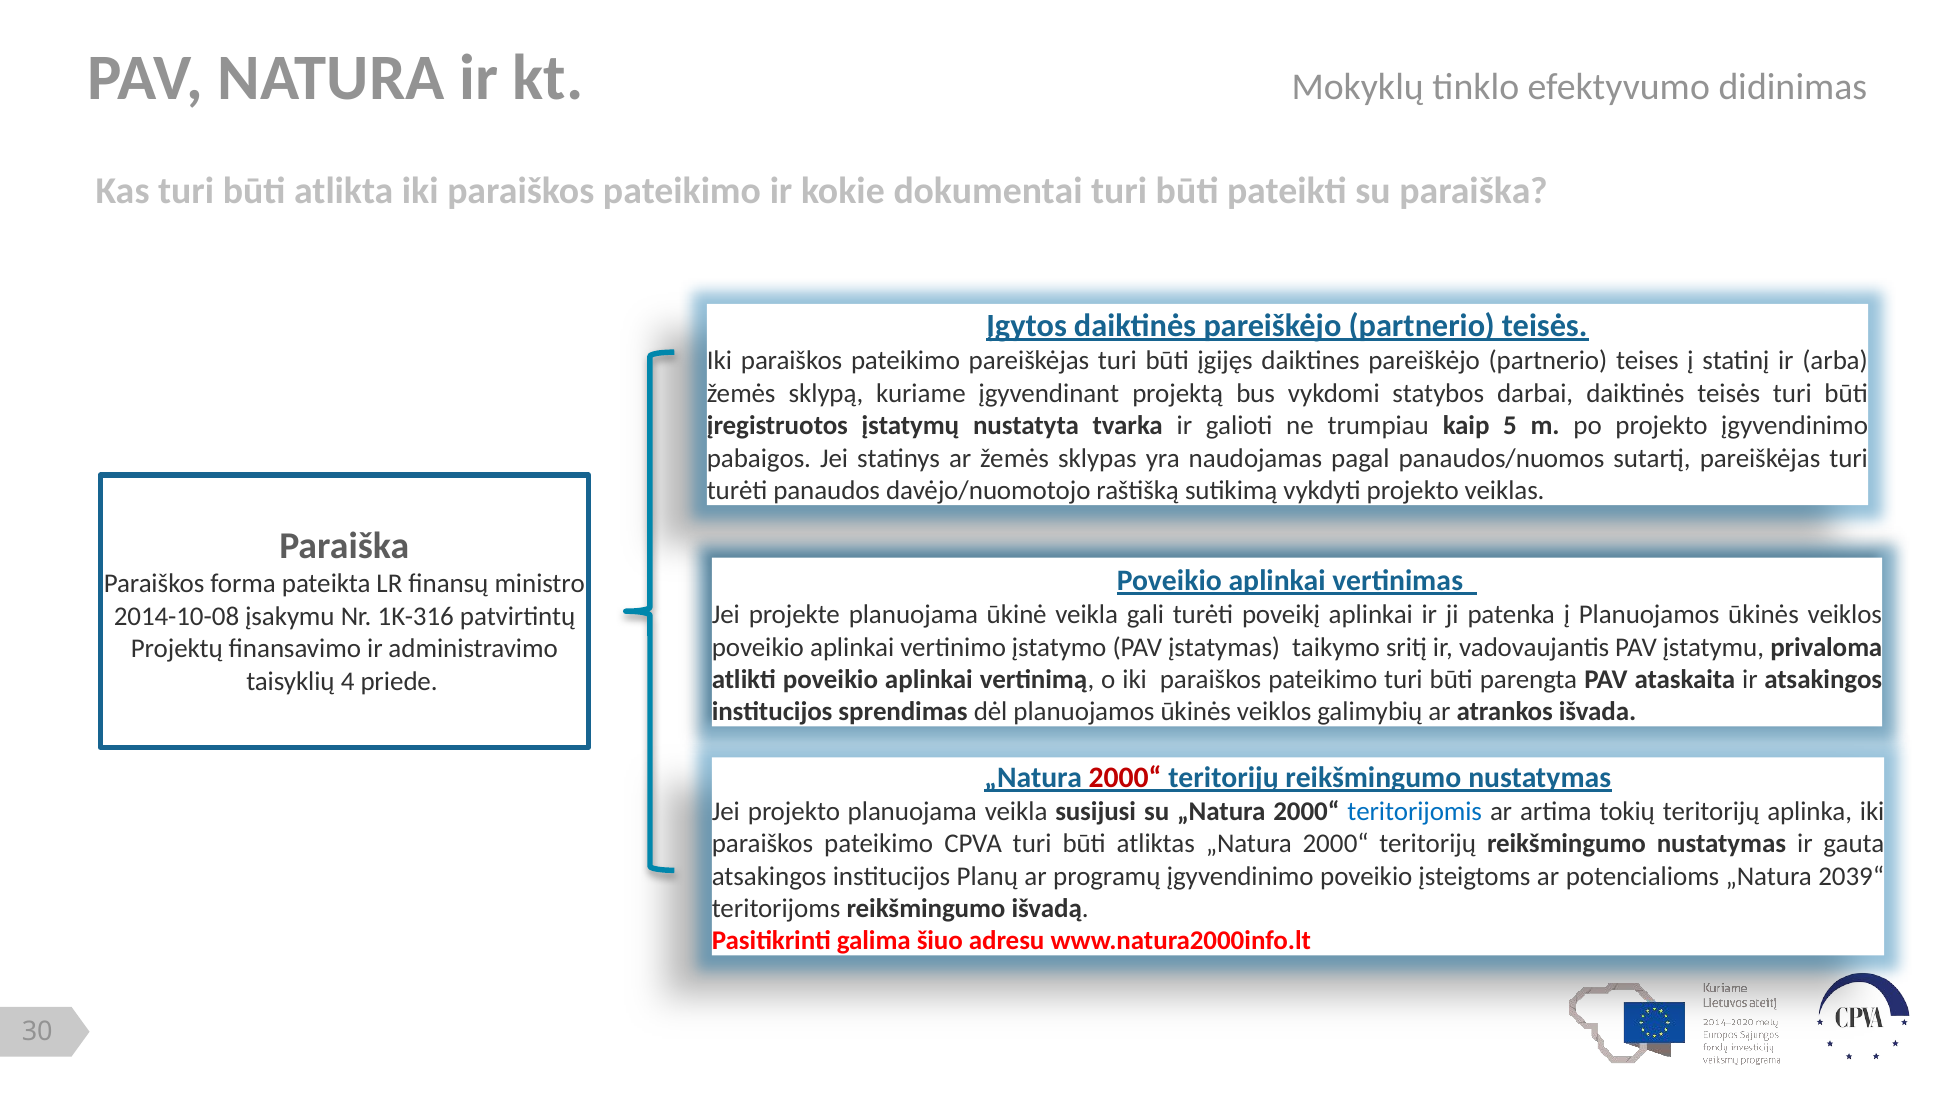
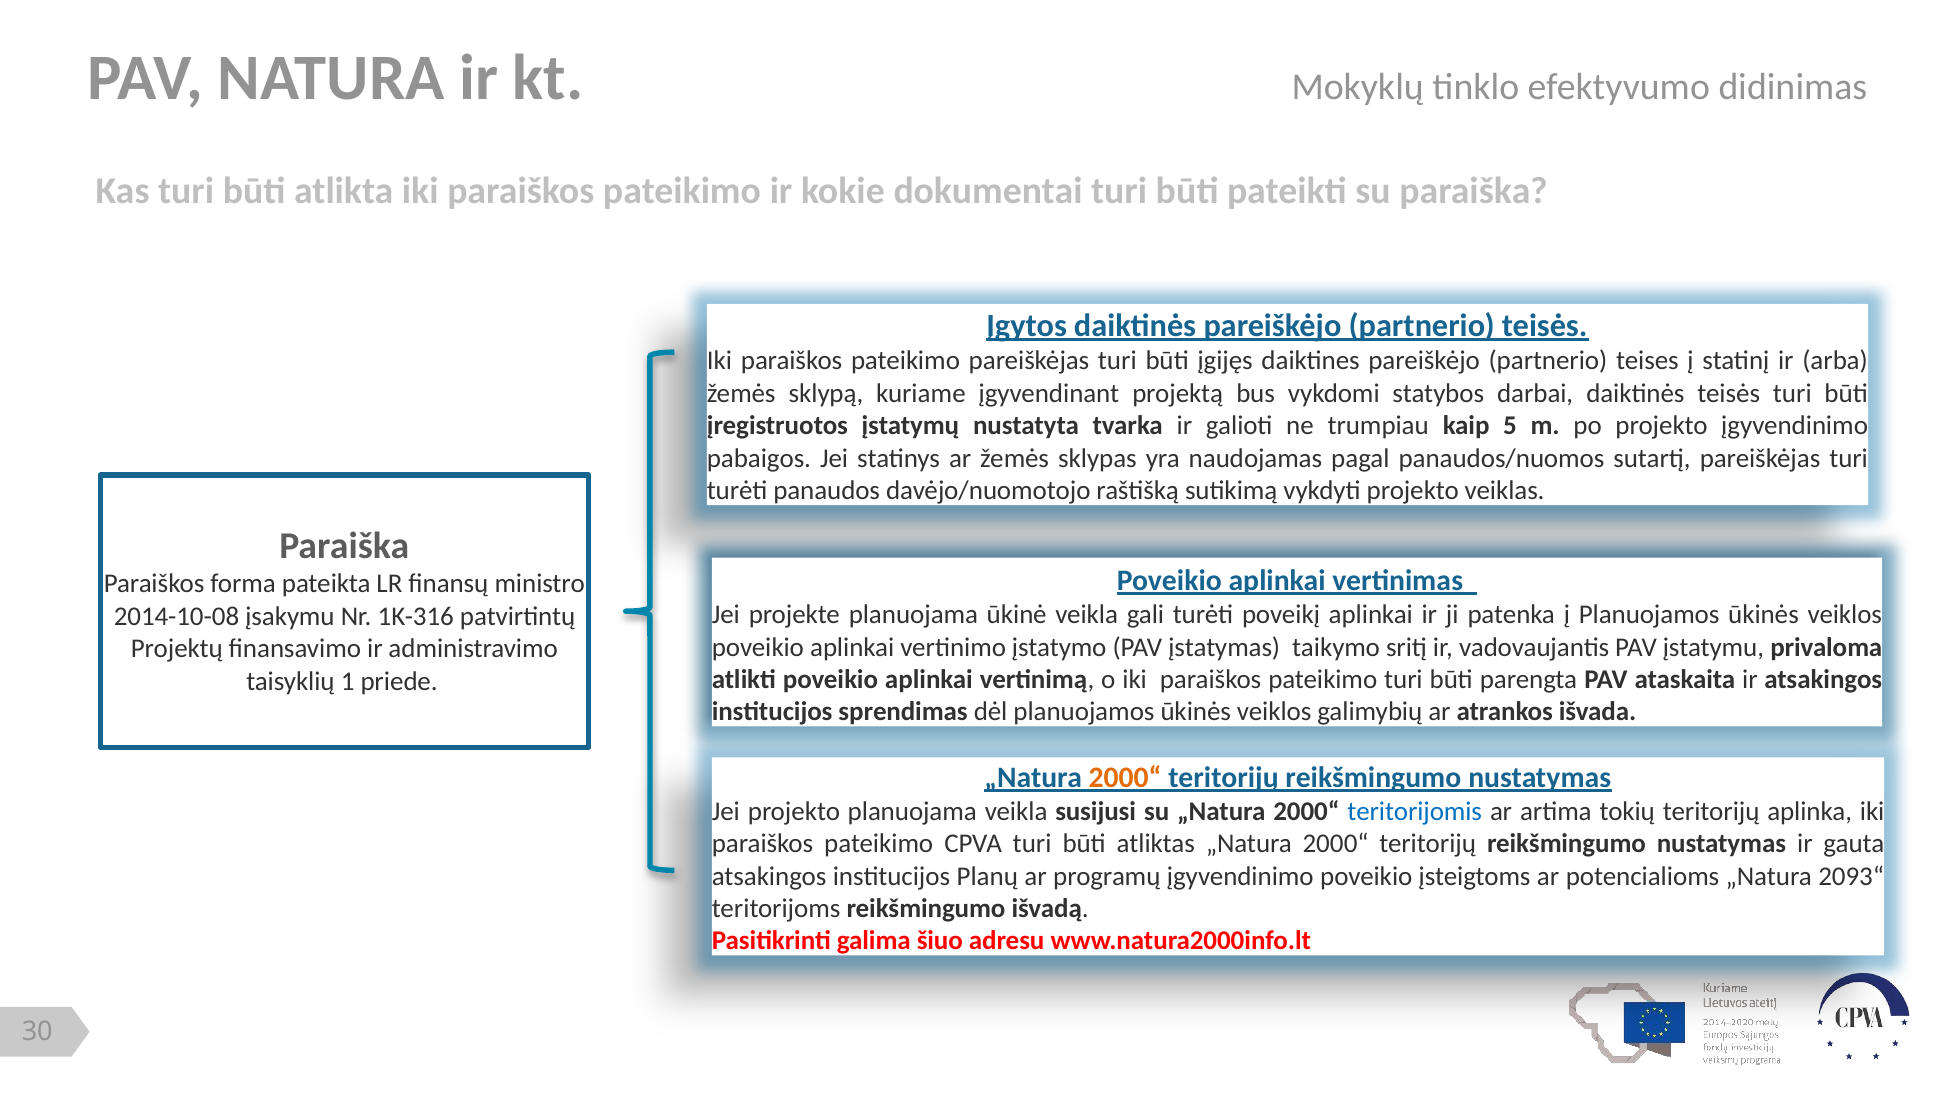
4: 4 -> 1
2000“ at (1125, 777) colour: red -> orange
2039“: 2039“ -> 2093“
